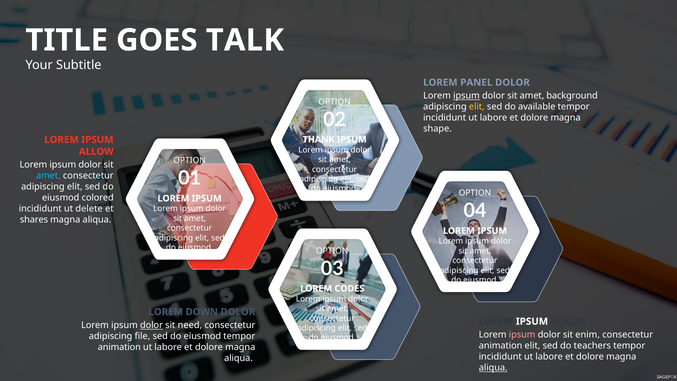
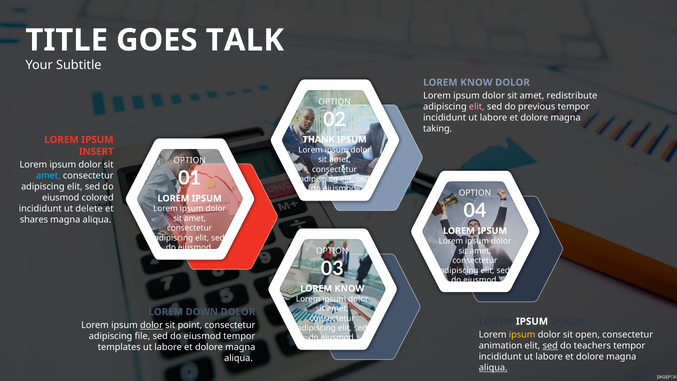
PANEL at (476, 82): PANEL -> KNOW
ipsum at (466, 96) underline: present -> none
background: background -> redistribute
elit at (477, 107) colour: yellow -> pink
available: available -> previous
shape: shape -> taking
ALLOW: ALLOW -> INSERT
CODES at (349, 288): CODES -> KNOW
need: need -> point
ipsum at (522, 335) colour: pink -> yellow
enim: enim -> open
sed at (550, 346) underline: none -> present
animation at (119, 347): animation -> templates
